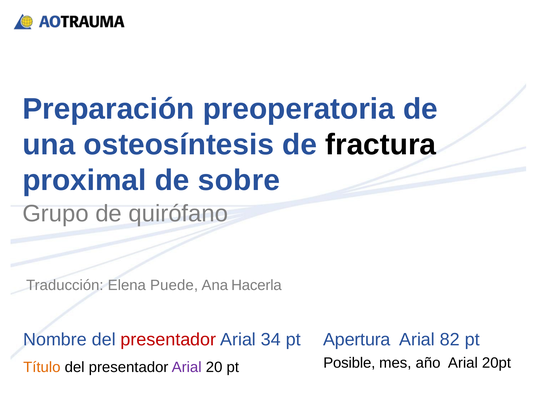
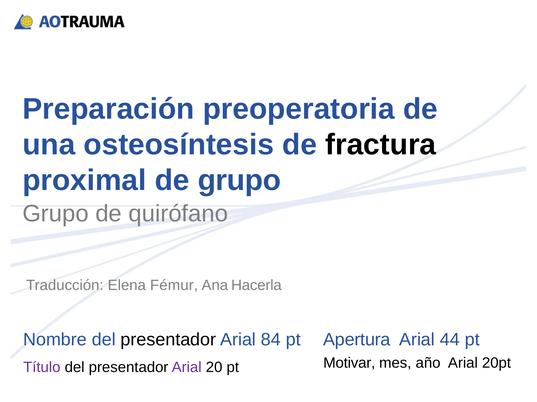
de sobre: sobre -> grupo
Puede: Puede -> Fémur
presentador at (168, 340) colour: red -> black
34: 34 -> 84
82: 82 -> 44
Posible: Posible -> Motivar
Título colour: orange -> purple
